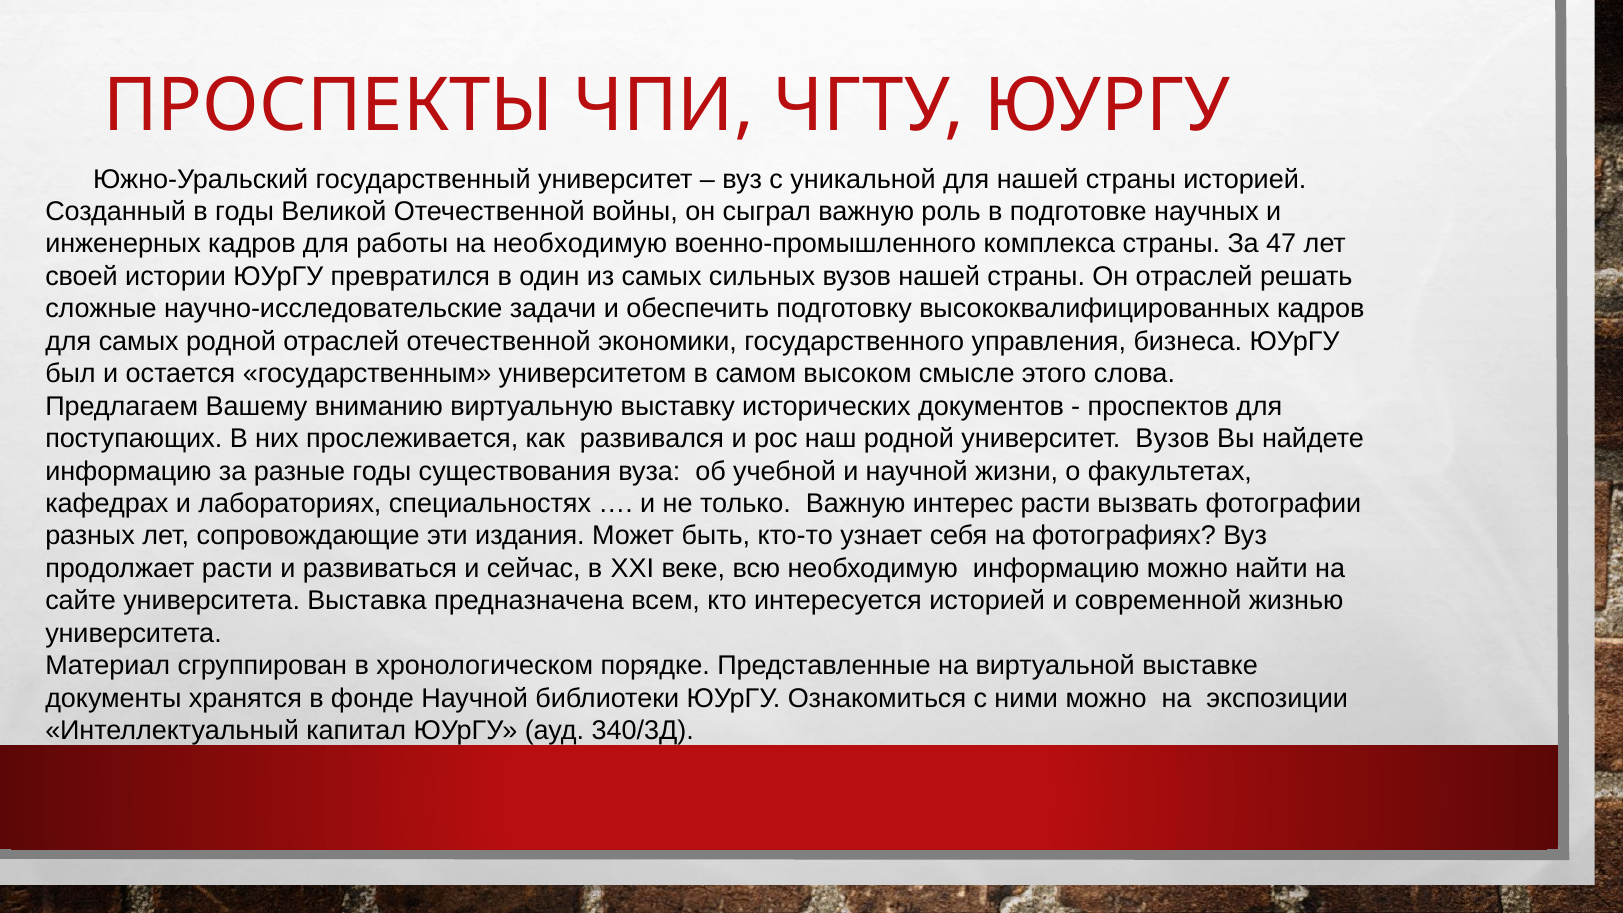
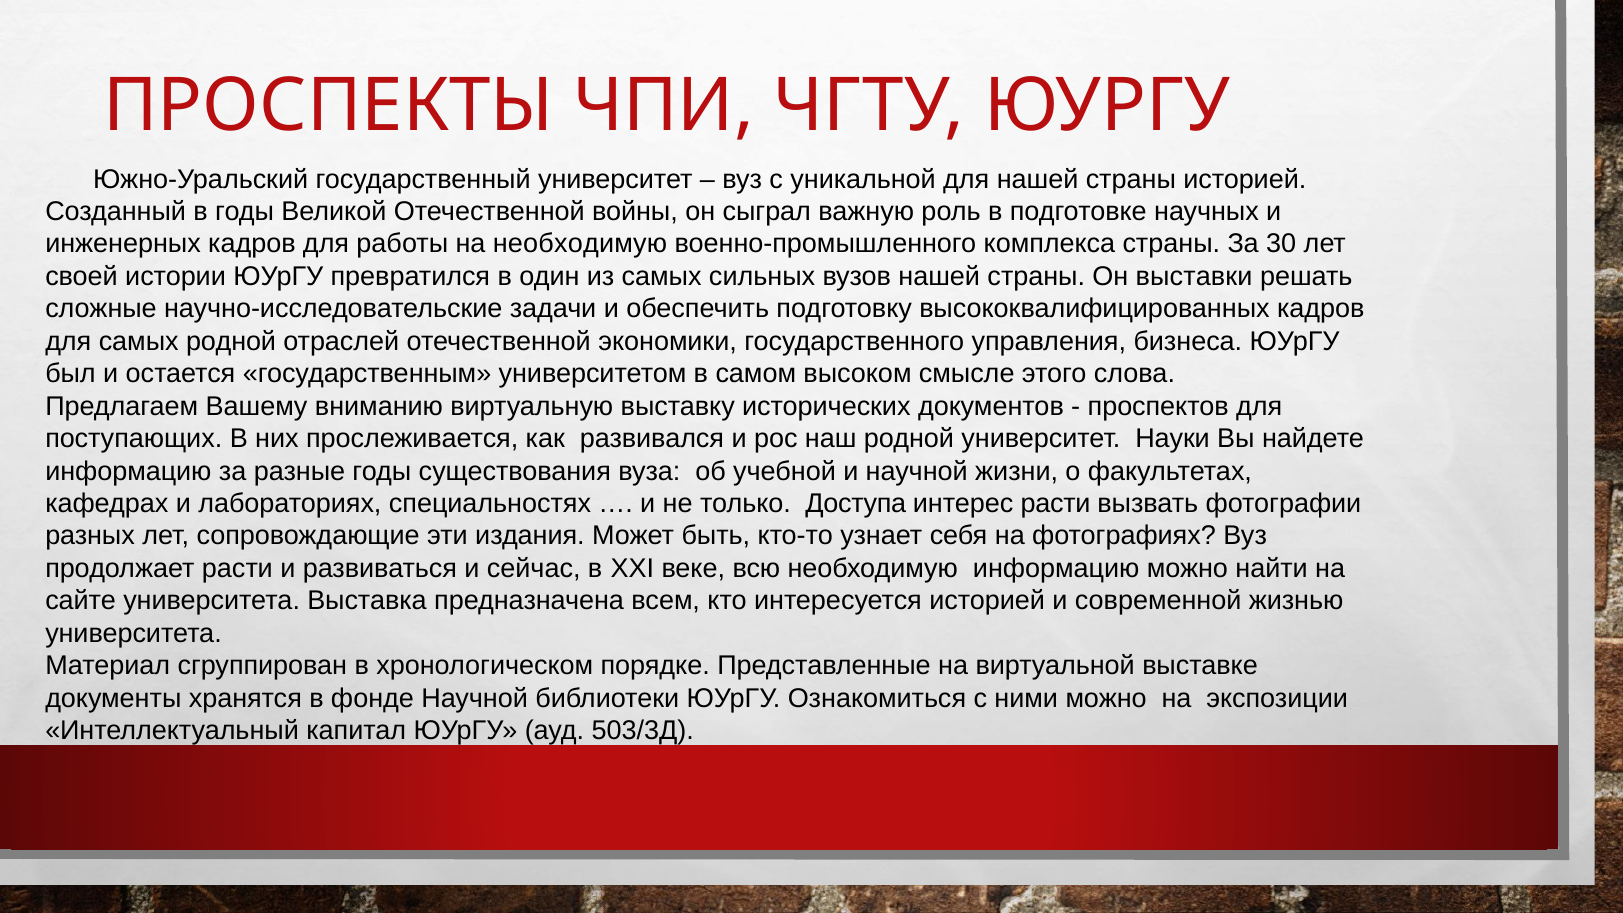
47: 47 -> 30
Он отраслей: отраслей -> выставки
университет Вузов: Вузов -> Науки
только Важную: Важную -> Доступа
340/3Д: 340/3Д -> 503/3Д
